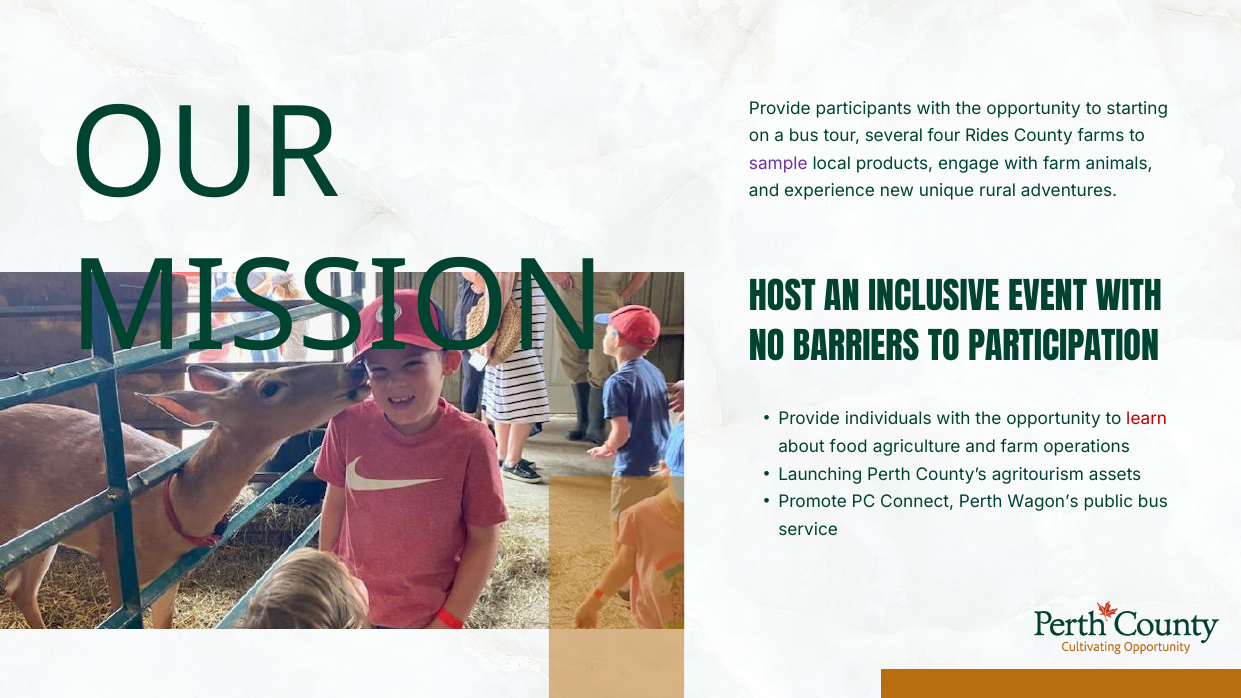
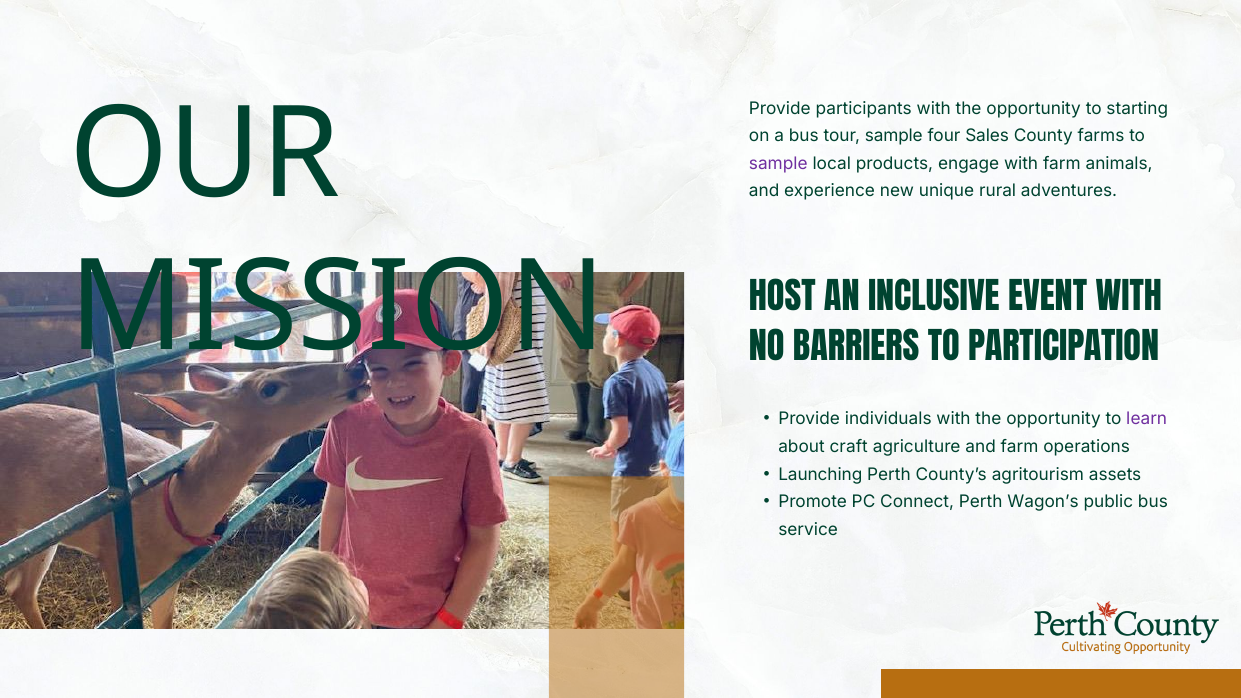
tour several: several -> sample
Rides: Rides -> Sales
learn colour: red -> purple
food: food -> craft
